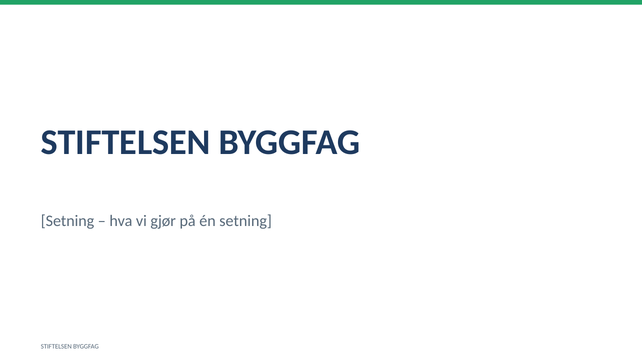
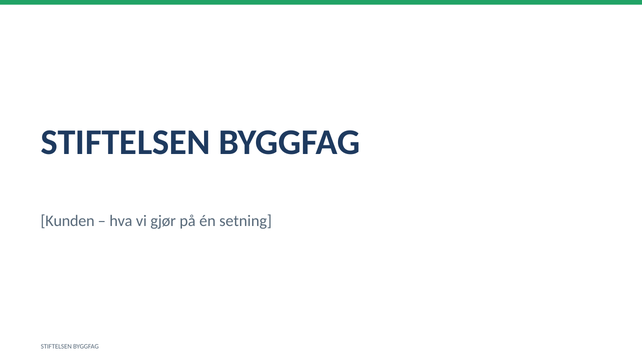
Setning at (68, 221): Setning -> Kunden
